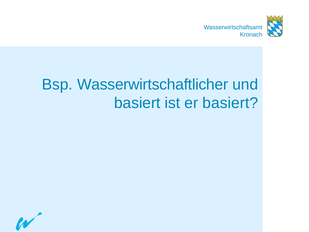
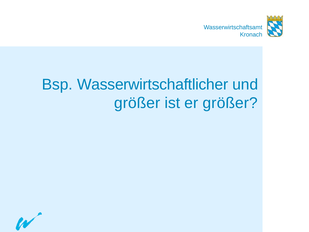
basiert at (137, 103): basiert -> größer
er basiert: basiert -> größer
